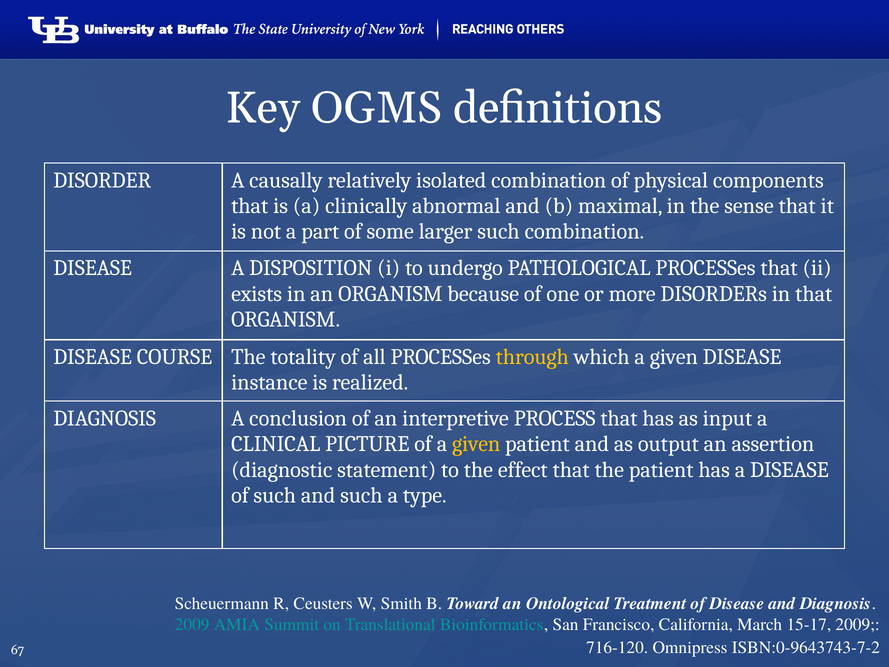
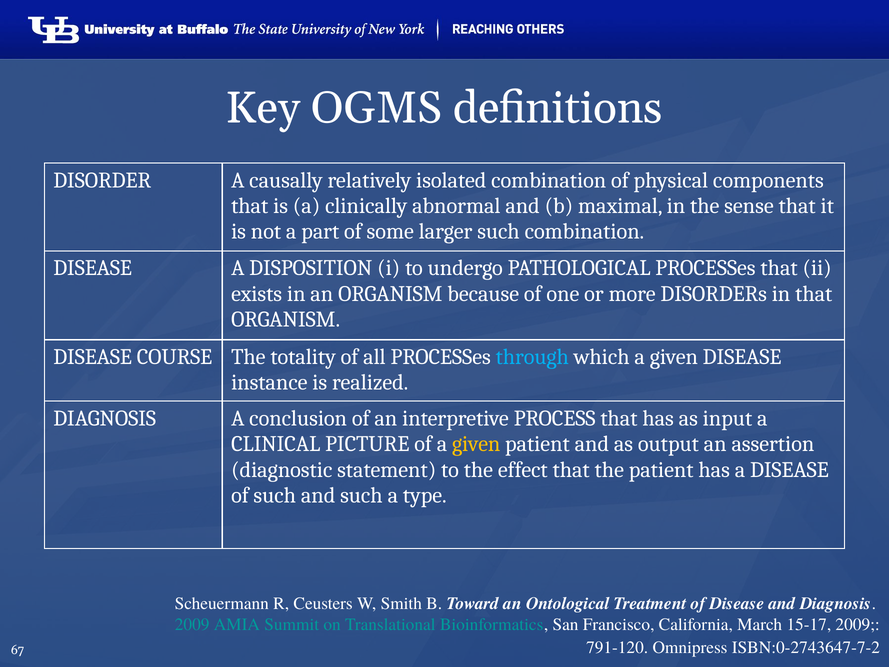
through colour: yellow -> light blue
716-120: 716-120 -> 791-120
ISBN:0-9643743-7-2: ISBN:0-9643743-7-2 -> ISBN:0-2743647-7-2
